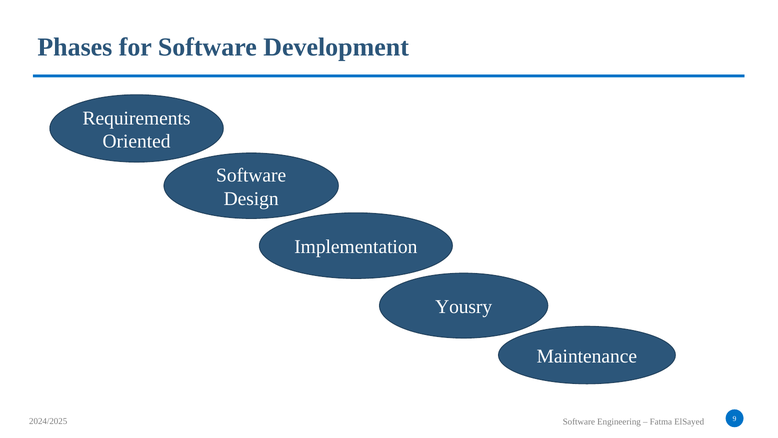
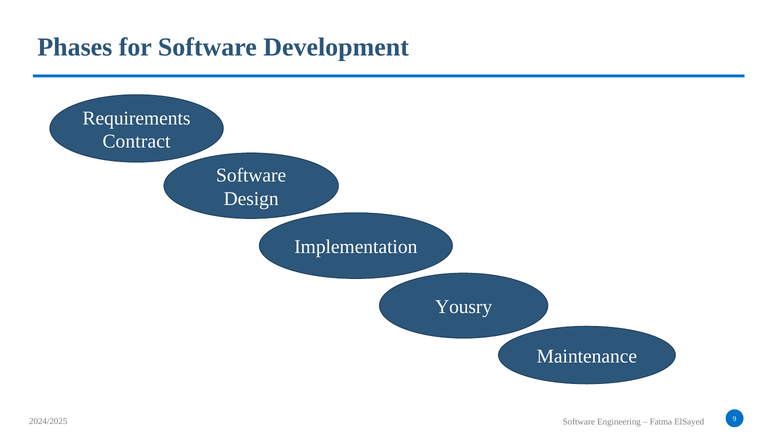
Oriented: Oriented -> Contract
